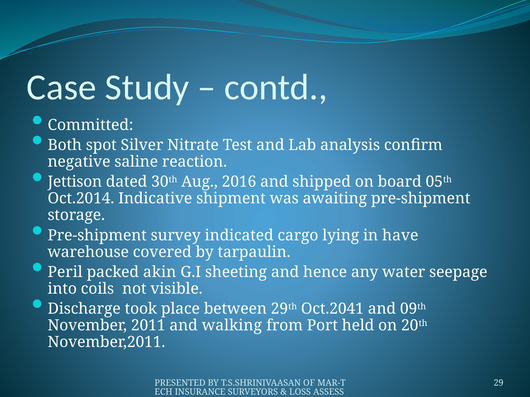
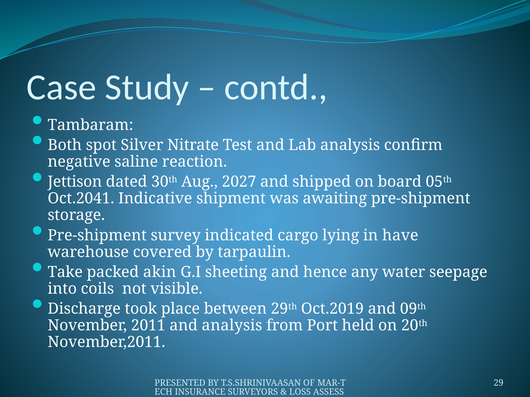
Committed: Committed -> Tambaram
2016: 2016 -> 2027
Oct.2014: Oct.2014 -> Oct.2041
Peril: Peril -> Take
Oct.2041: Oct.2041 -> Oct.2019
and walking: walking -> analysis
